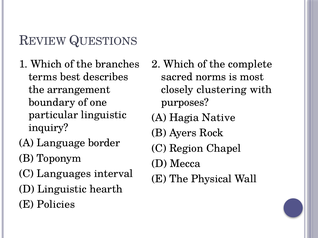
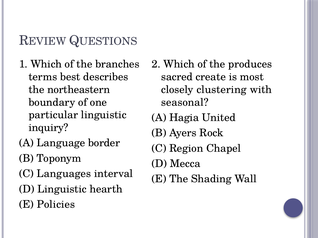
complete: complete -> produces
norms: norms -> create
arrangement: arrangement -> northeastern
purposes: purposes -> seasonal
Native: Native -> United
Physical: Physical -> Shading
